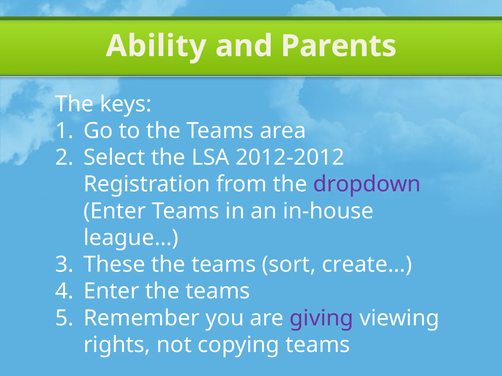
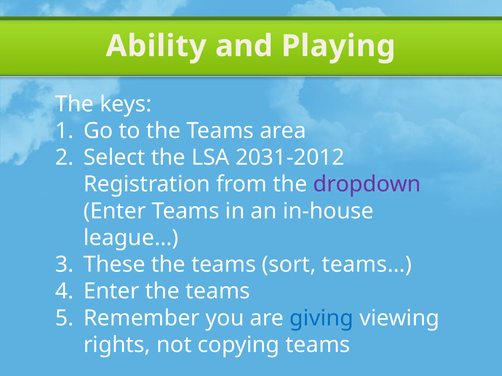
Parents: Parents -> Playing
2012-2012: 2012-2012 -> 2031-2012
create…: create… -> teams…
giving colour: purple -> blue
